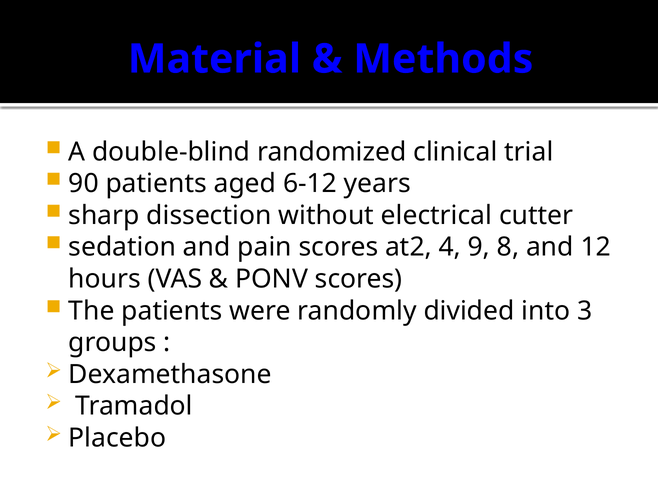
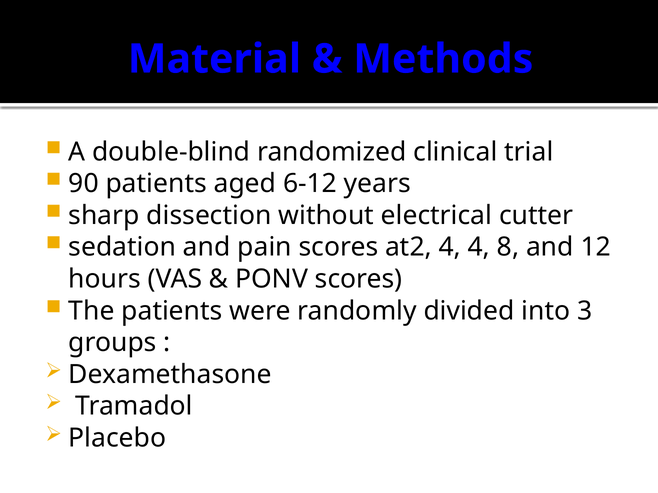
4 9: 9 -> 4
